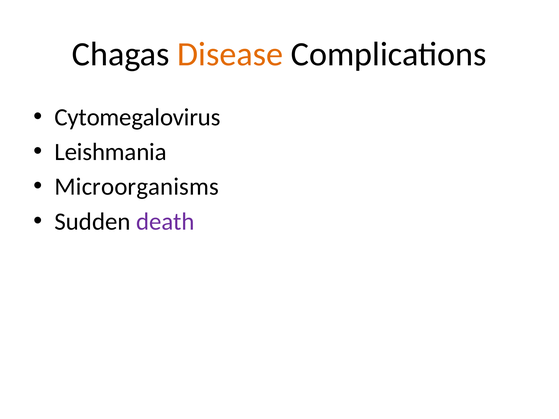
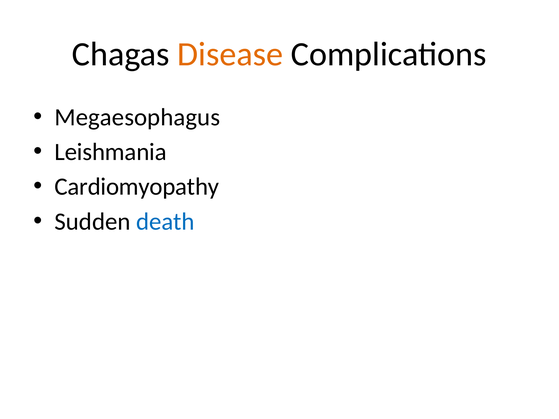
Cytomegalovirus: Cytomegalovirus -> Megaesophagus
Microorganisms: Microorganisms -> Cardiomyopathy
death colour: purple -> blue
